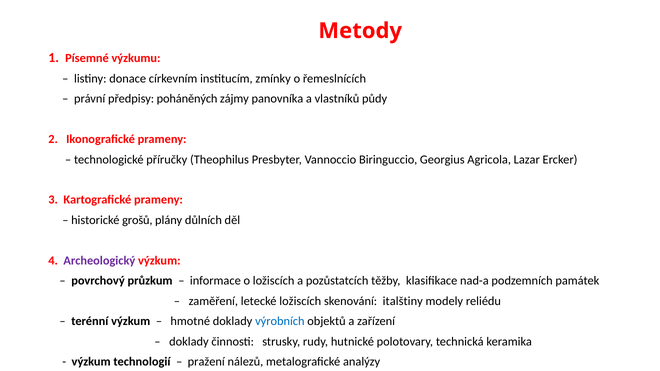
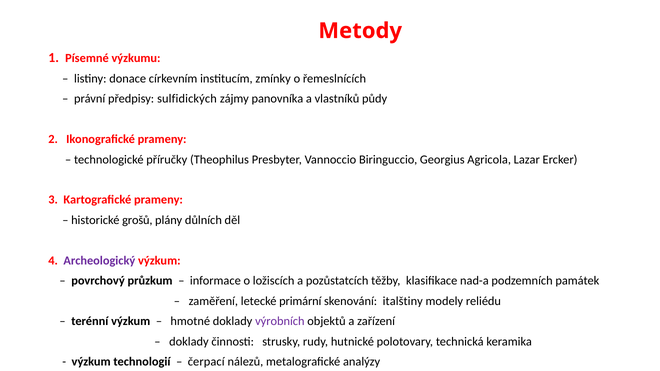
poháněných: poháněných -> sulfidických
letecké ložiscích: ložiscích -> primární
výrobních colour: blue -> purple
pražení: pražení -> čerpací
